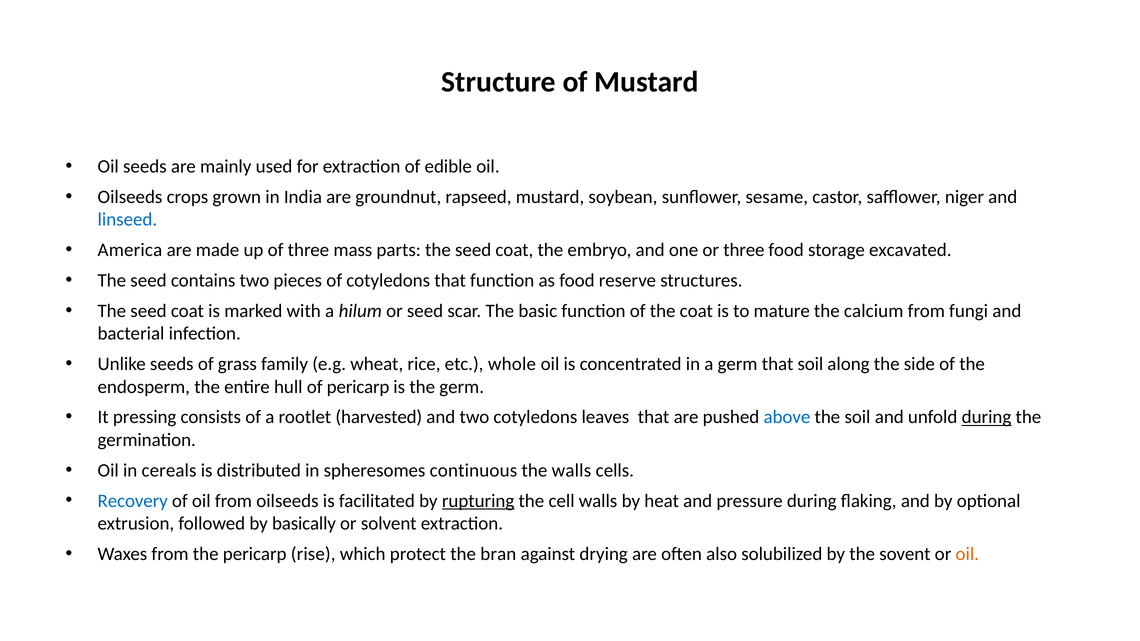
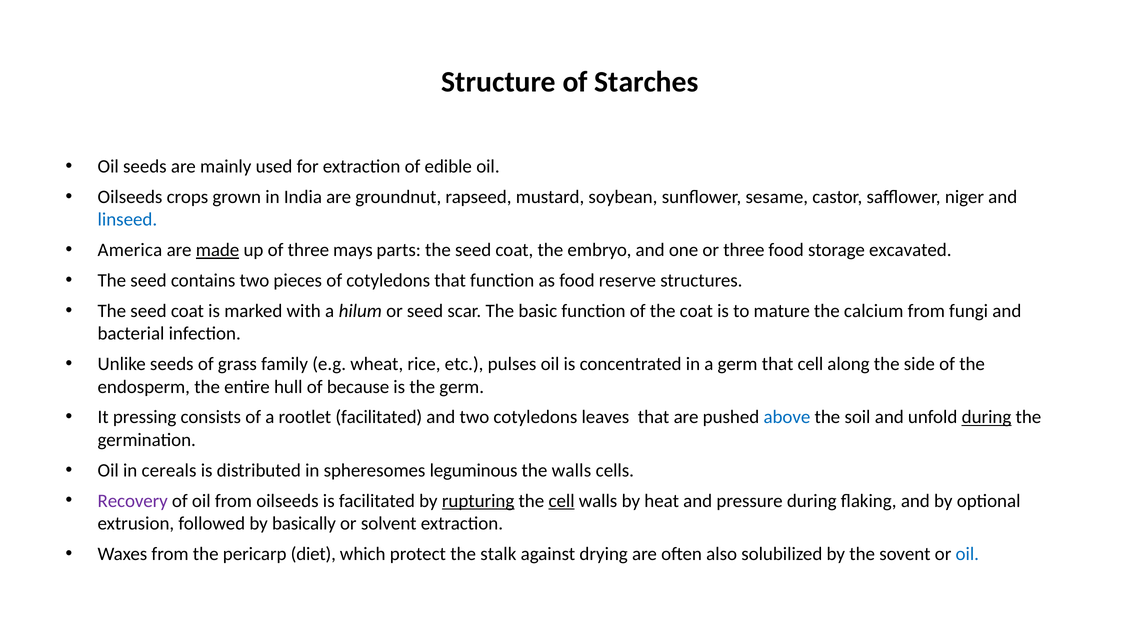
of Mustard: Mustard -> Starches
made underline: none -> present
mass: mass -> mays
whole: whole -> pulses
that soil: soil -> cell
of pericarp: pericarp -> because
rootlet harvested: harvested -> facilitated
continuous: continuous -> leguminous
Recovery colour: blue -> purple
cell at (562, 501) underline: none -> present
rise: rise -> diet
bran: bran -> stalk
oil at (967, 554) colour: orange -> blue
